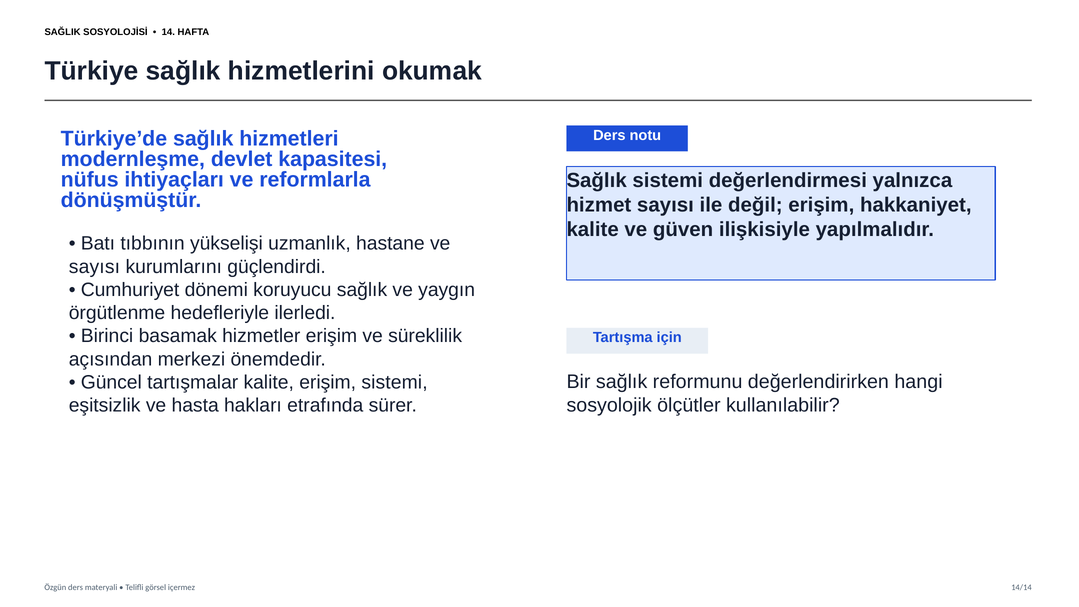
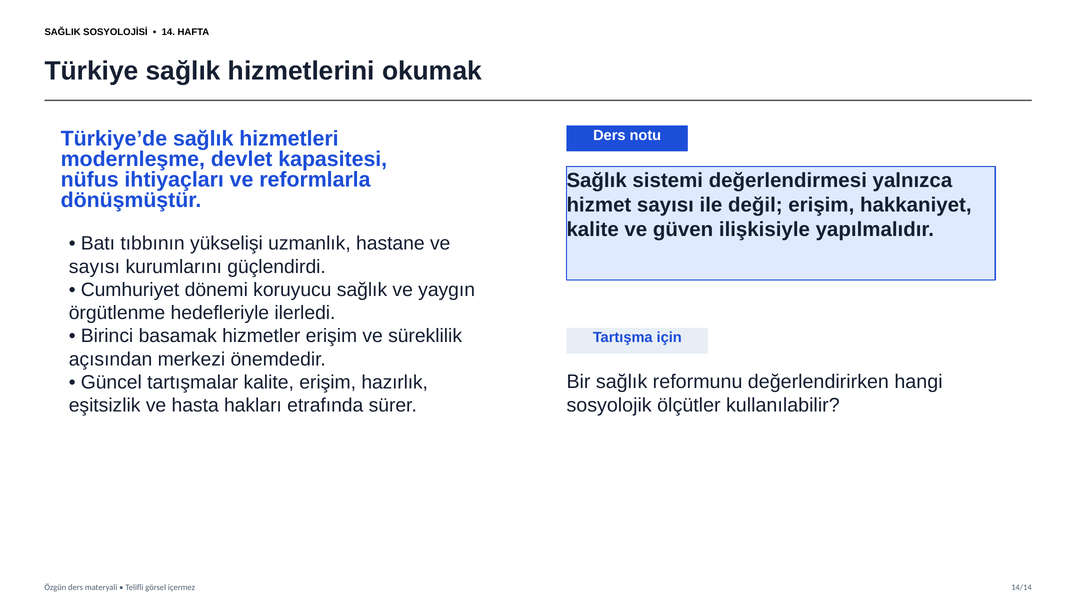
erişim sistemi: sistemi -> hazırlık
